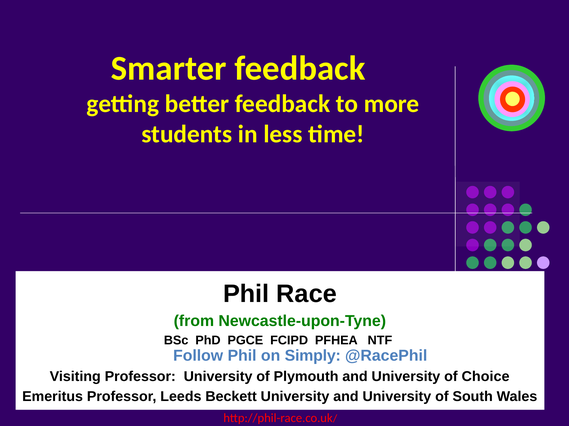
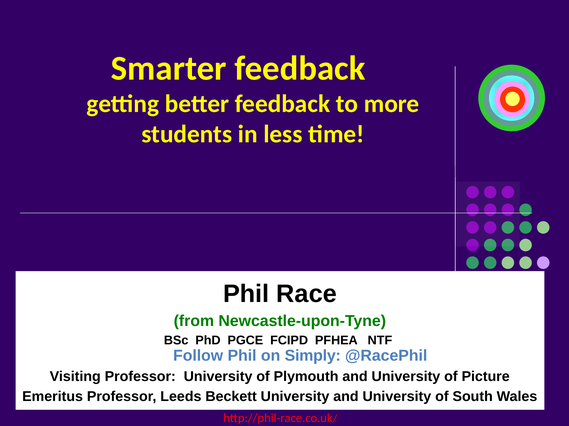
Choice: Choice -> Picture
